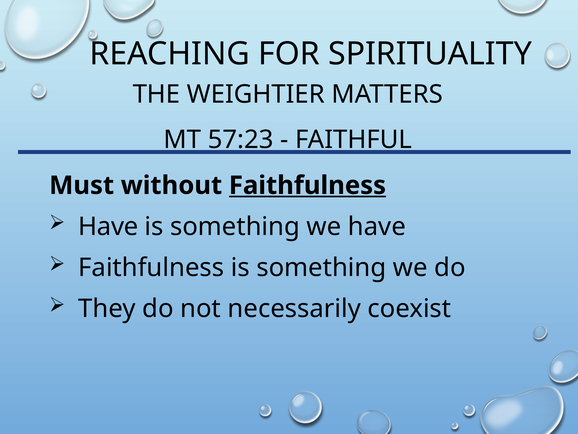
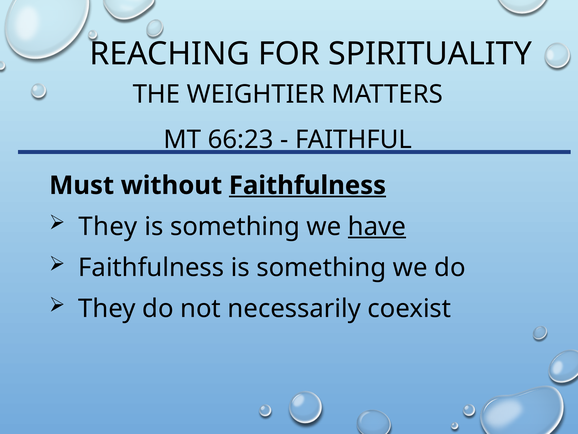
57:23: 57:23 -> 66:23
Have at (108, 226): Have -> They
have at (377, 226) underline: none -> present
